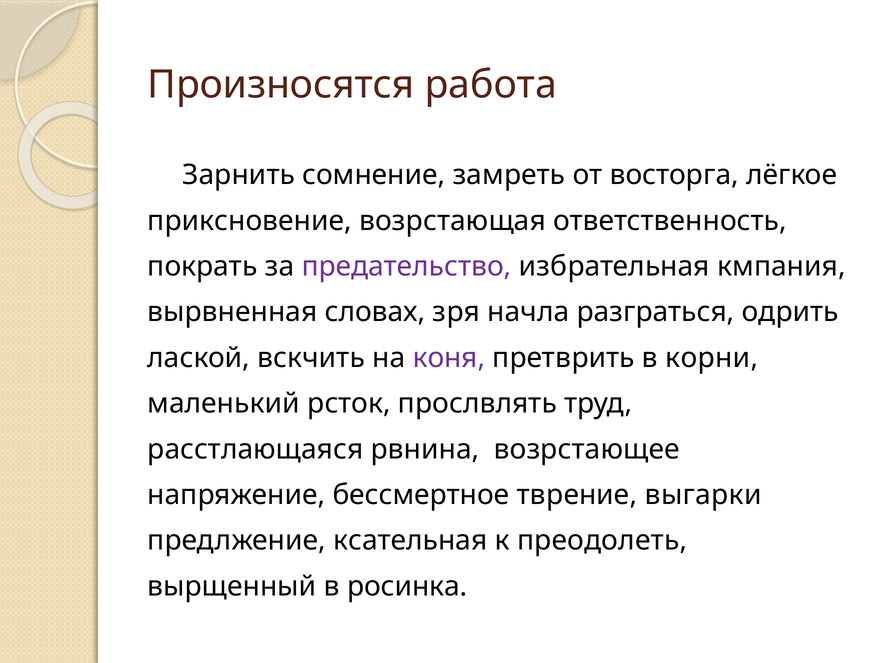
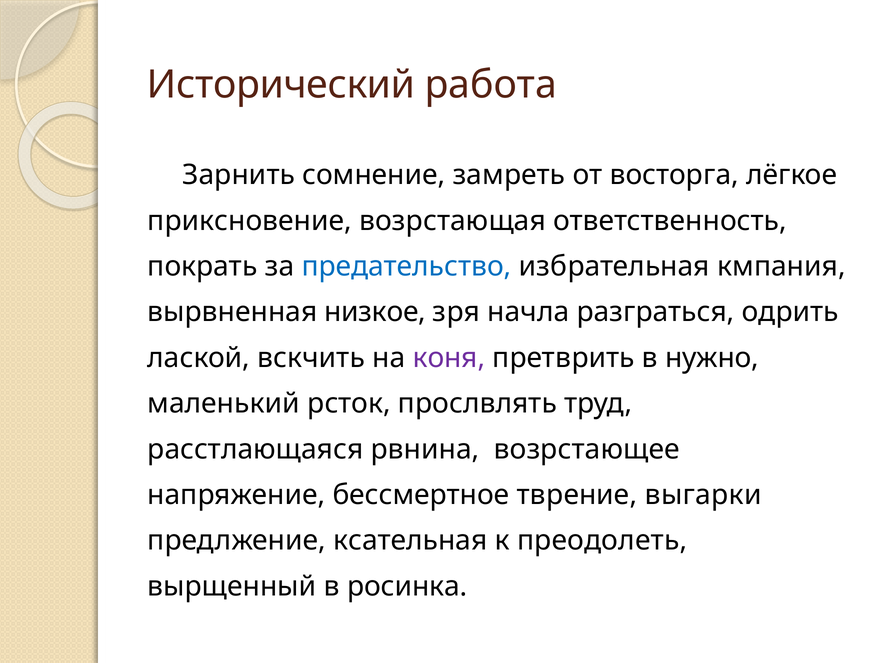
Произносятся: Произносятся -> Исторический
предательство colour: purple -> blue
словах: словах -> низкое
корни: корни -> нужно
